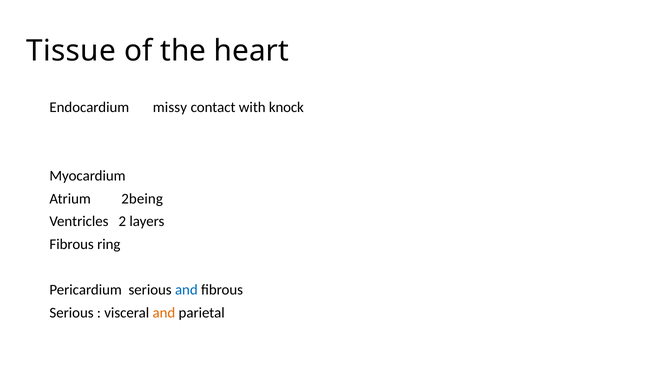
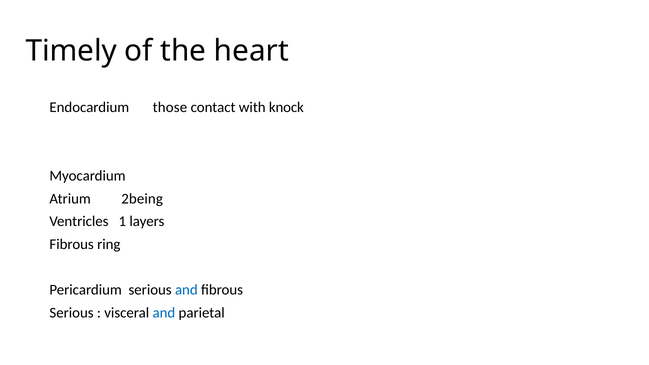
Tissue: Tissue -> Timely
missy: missy -> those
2: 2 -> 1
and at (164, 313) colour: orange -> blue
